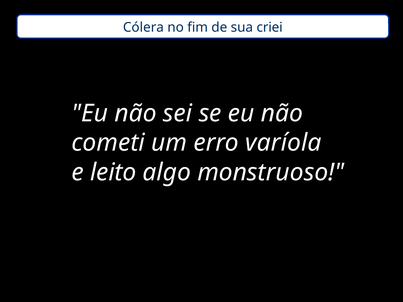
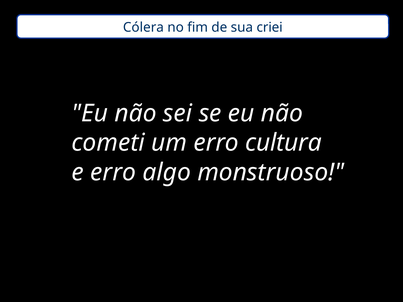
varíola: varíola -> cultura
e leito: leito -> erro
